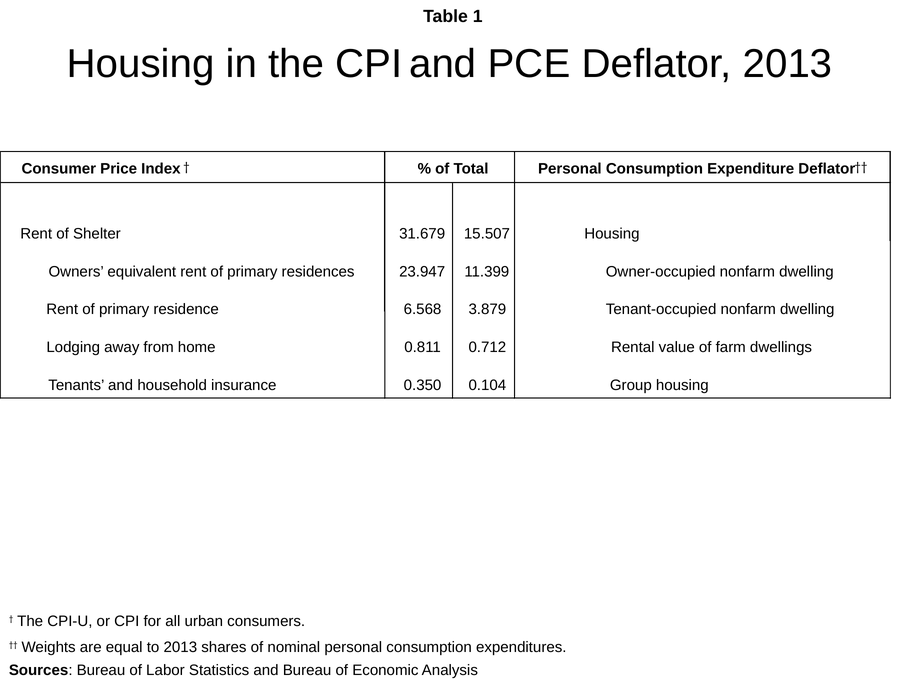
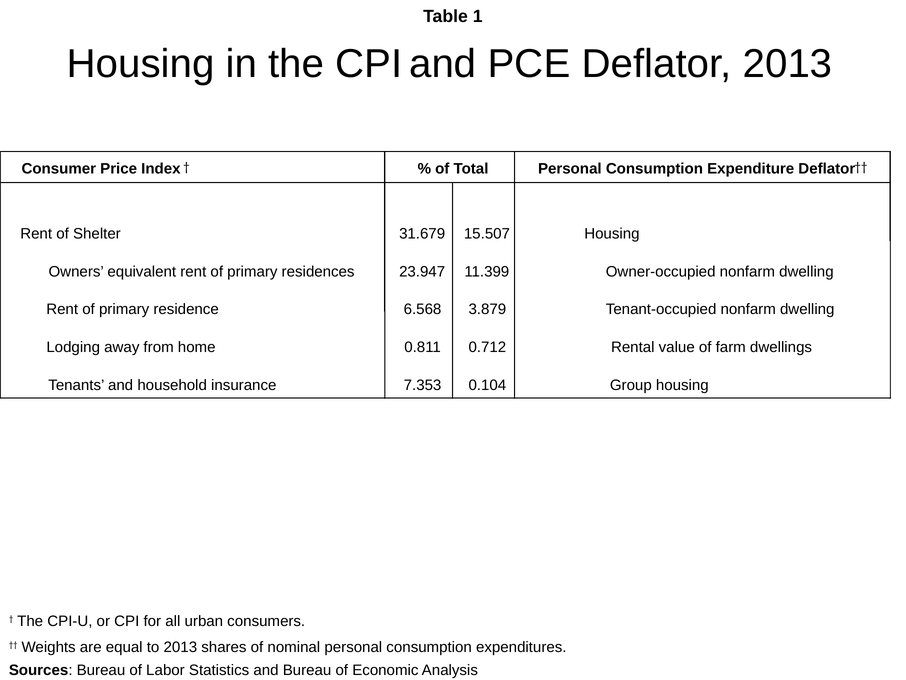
0.350: 0.350 -> 7.353
